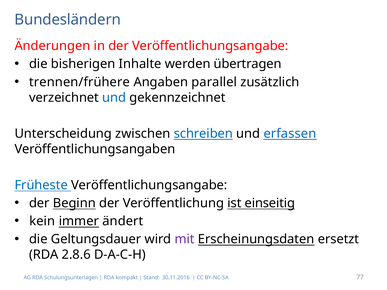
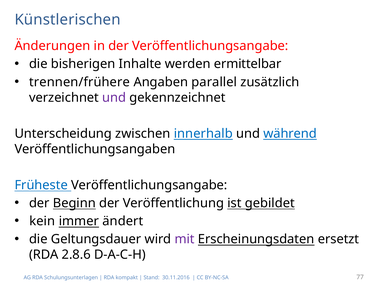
Bundesländern: Bundesländern -> Künstlerischen
übertragen: übertragen -> ermittelbar
und at (114, 98) colour: blue -> purple
schreiben: schreiben -> innerhalb
erfassen: erfassen -> während
einseitig: einseitig -> gebildet
